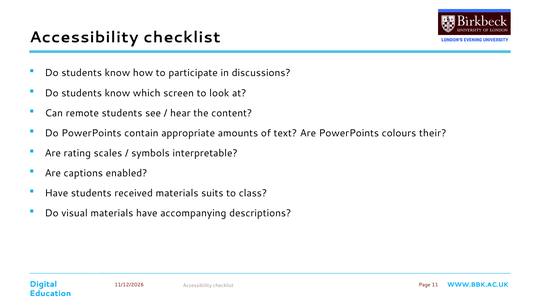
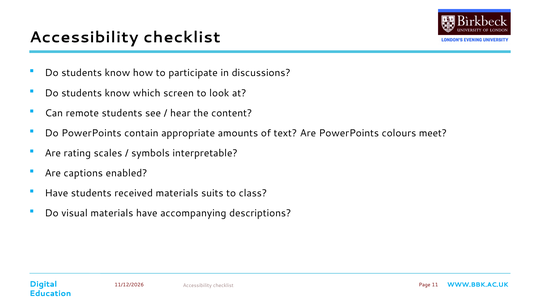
their: their -> meet
